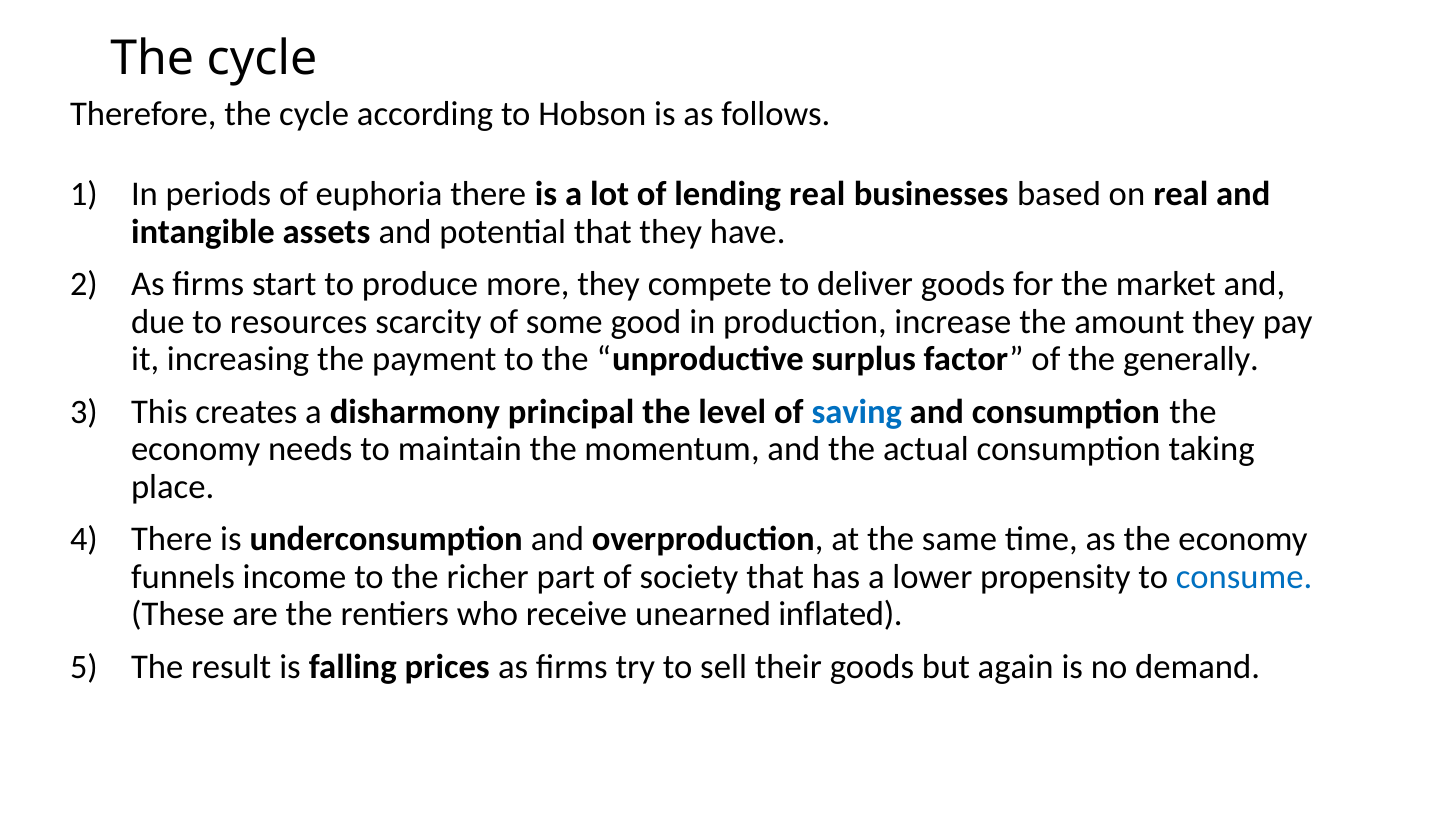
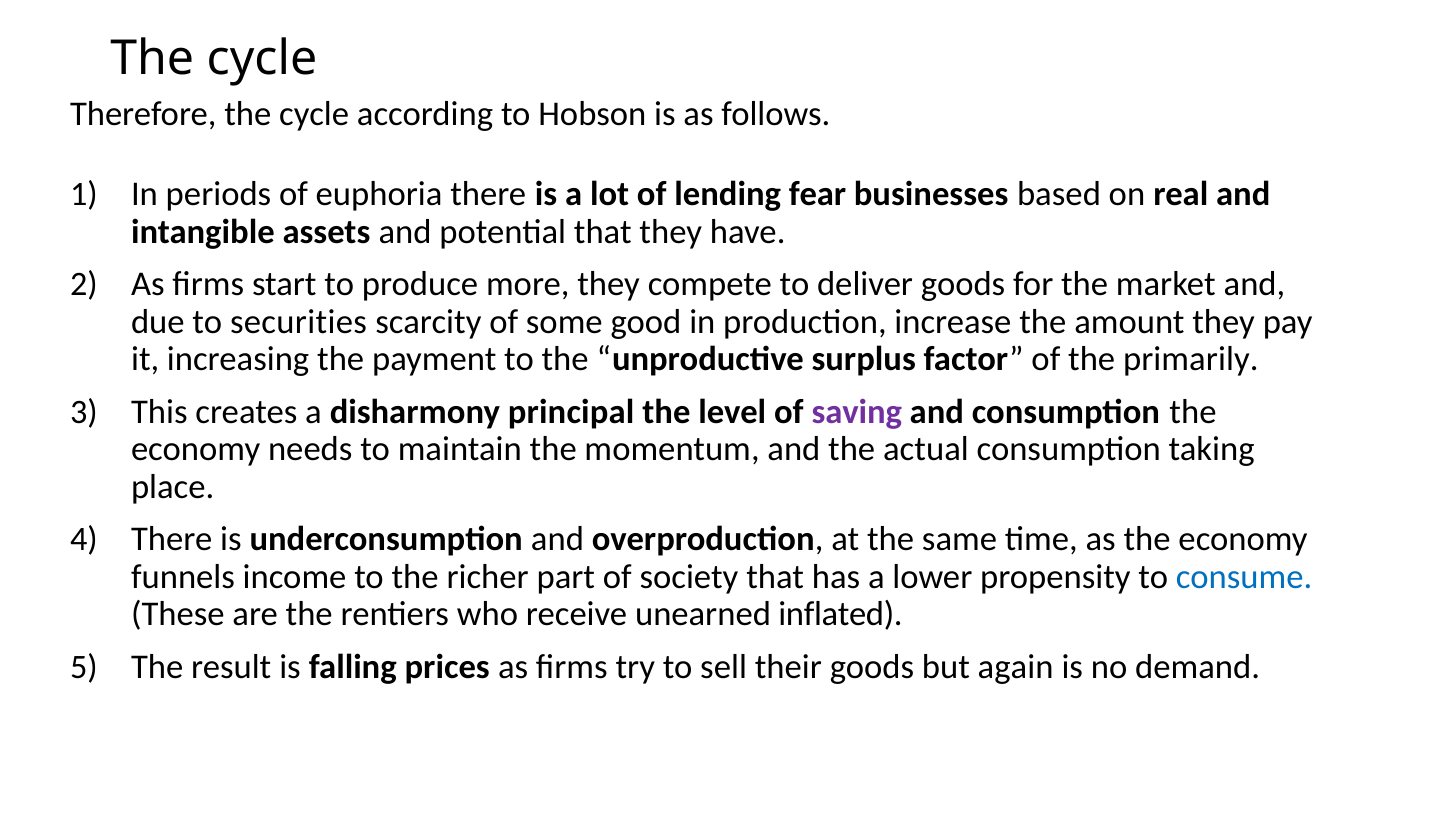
lending real: real -> fear
resources: resources -> securities
generally: generally -> primarily
saving colour: blue -> purple
